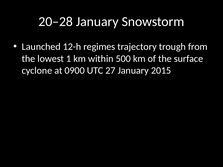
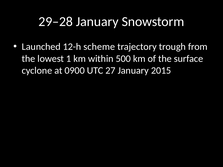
20–28: 20–28 -> 29–28
regimes: regimes -> scheme
